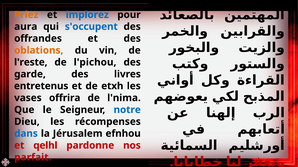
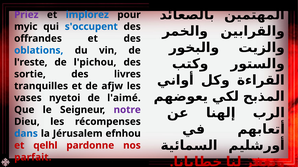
Priez colour: orange -> purple
aura: aura -> myic
oblations colour: orange -> blue
garde: garde -> sortie
entretenus: entretenus -> tranquilles
etxh: etxh -> afjw
offrira: offrira -> nyetoi
l'nima: l'nima -> l'aimé
notre colour: blue -> purple
